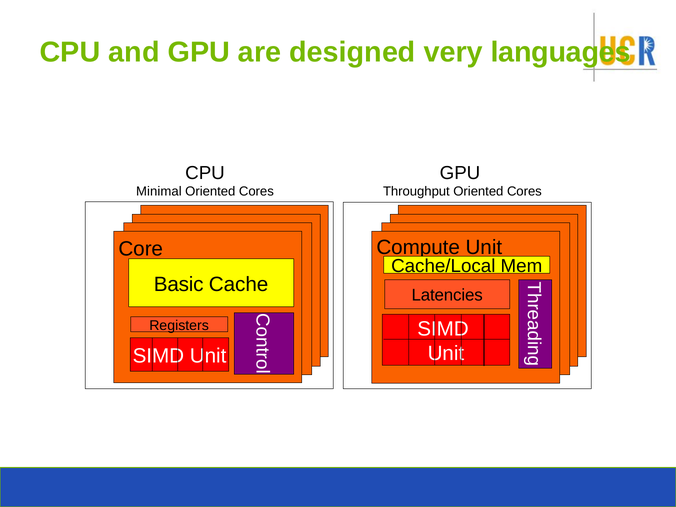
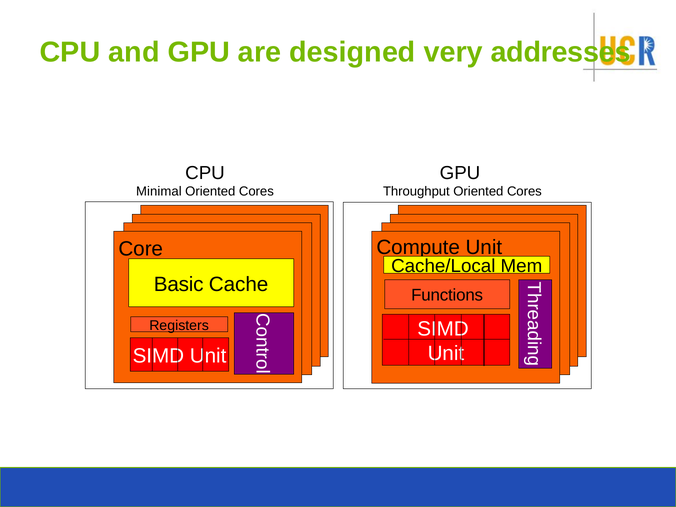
languages: languages -> addresses
Latencies: Latencies -> Functions
